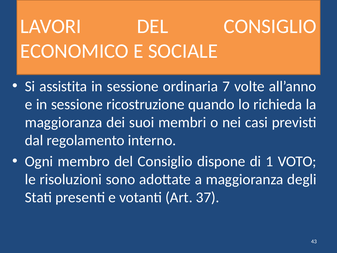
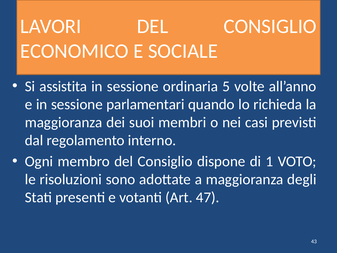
7: 7 -> 5
ricostruzione: ricostruzione -> parlamentari
37: 37 -> 47
